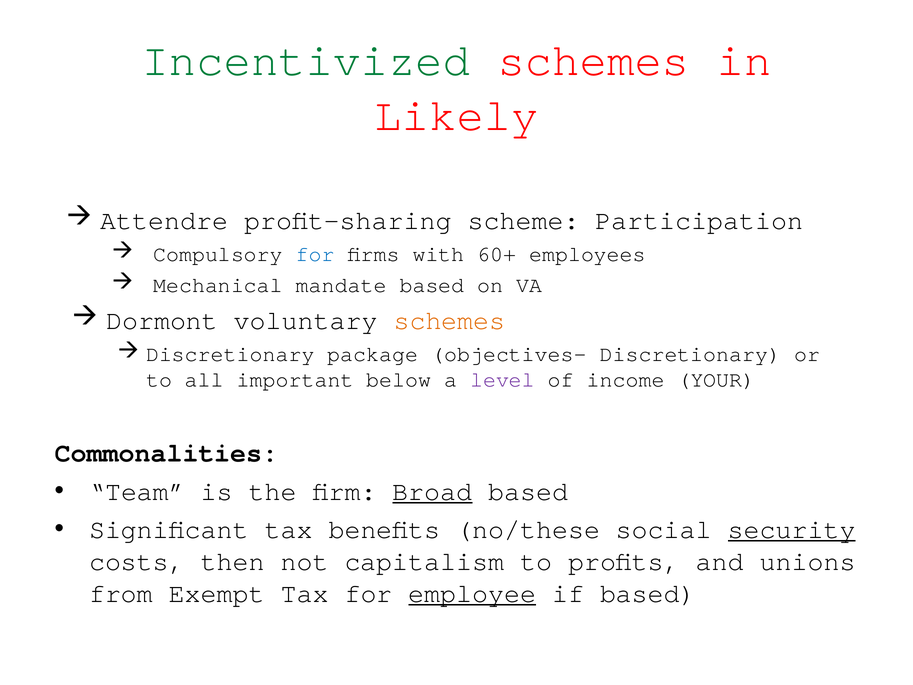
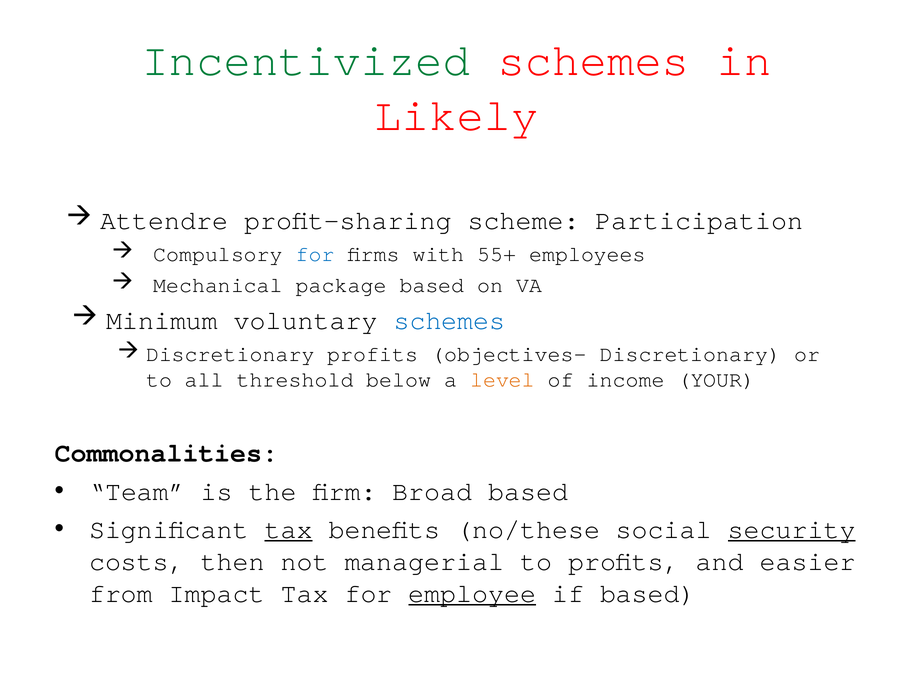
60+: 60+ -> 55+
mandate: mandate -> package
Dormont: Dormont -> Minimum
schemes at (449, 320) colour: orange -> blue
Discretionary package: package -> profits
important: important -> threshold
level colour: purple -> orange
Broad underline: present -> none
tax at (289, 529) underline: none -> present
capitalism: capitalism -> managerial
unions: unions -> easier
Exempt: Exempt -> Impact
